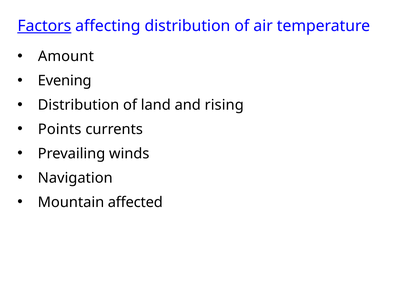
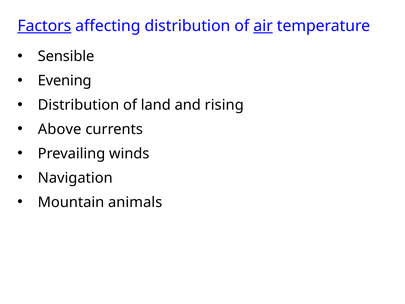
air underline: none -> present
Amount: Amount -> Sensible
Points: Points -> Above
affected: affected -> animals
